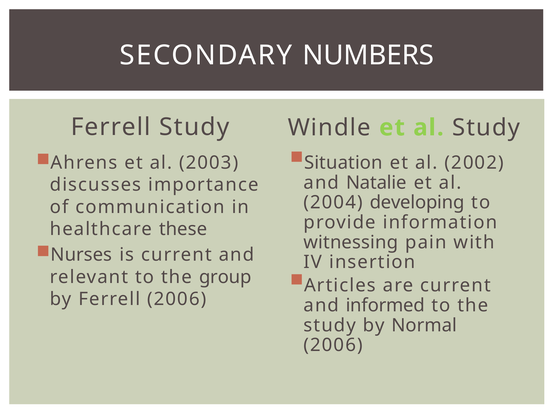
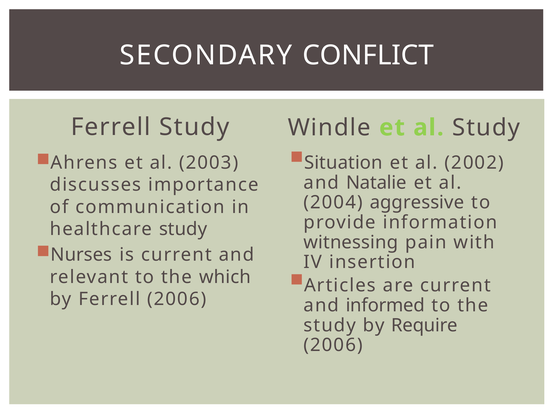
NUMBERS: NUMBERS -> CONFLICT
developing: developing -> aggressive
healthcare these: these -> study
group: group -> which
Normal: Normal -> Require
